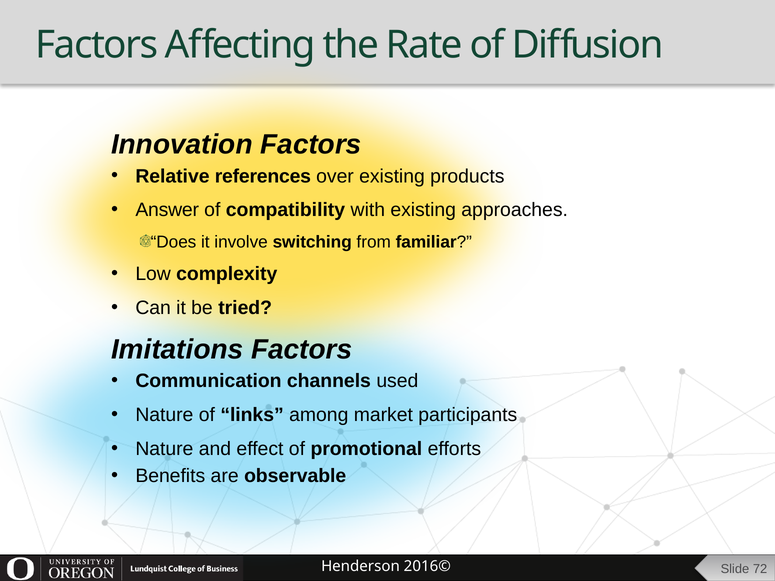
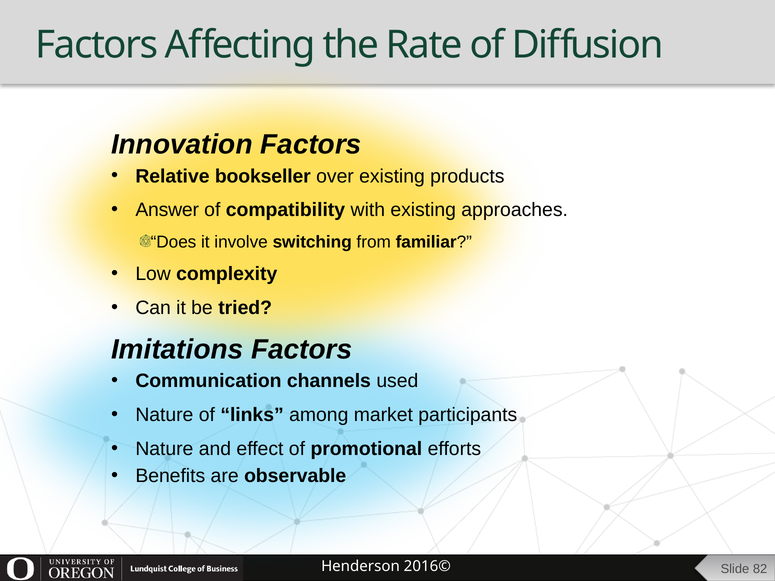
references: references -> bookseller
72: 72 -> 82
